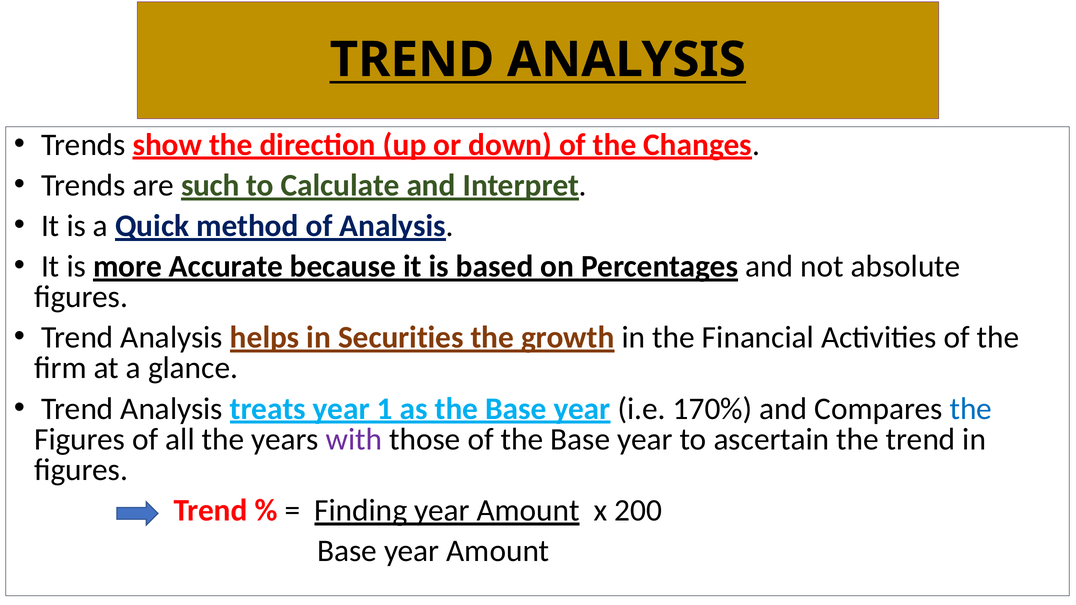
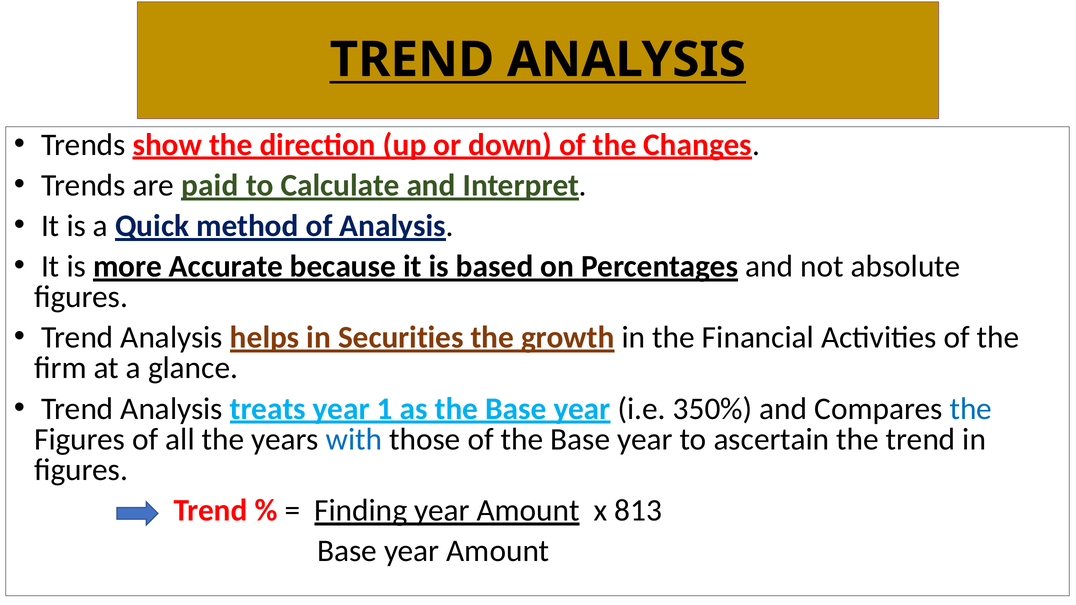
such: such -> paid
170%: 170% -> 350%
with colour: purple -> blue
200: 200 -> 813
